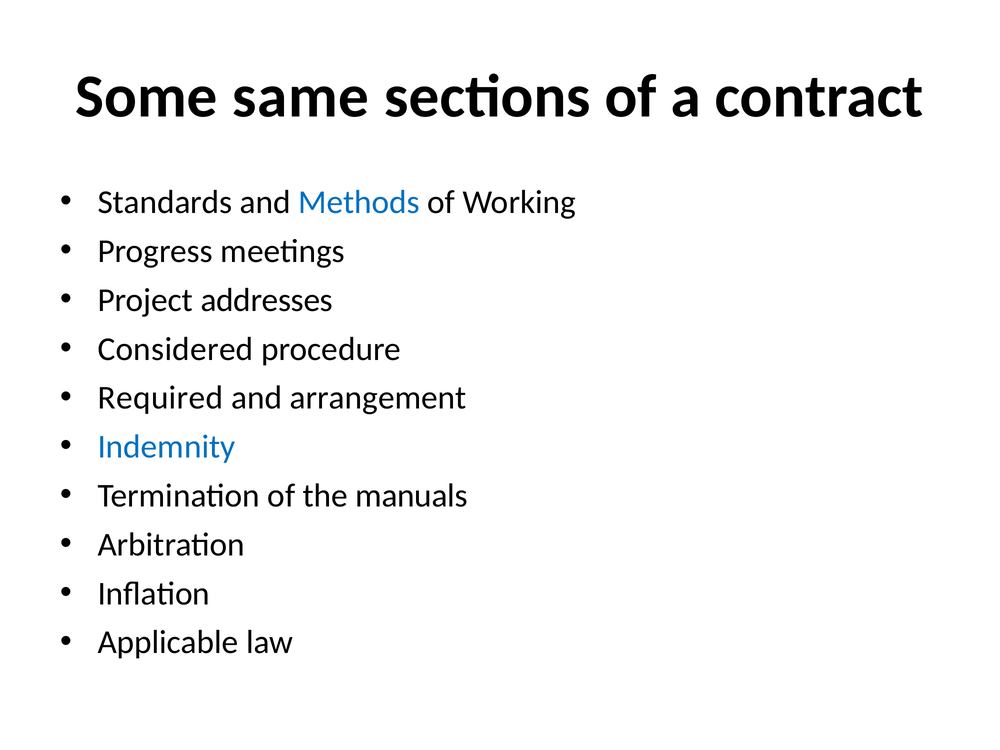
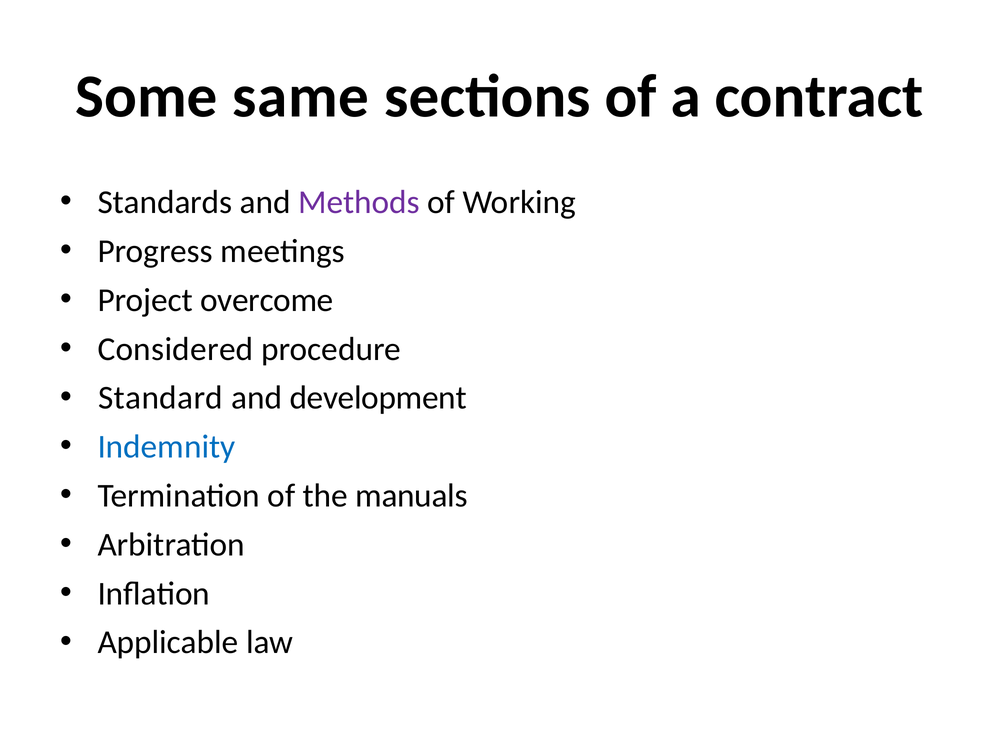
Methods colour: blue -> purple
addresses: addresses -> overcome
Required: Required -> Standard
arrangement: arrangement -> development
